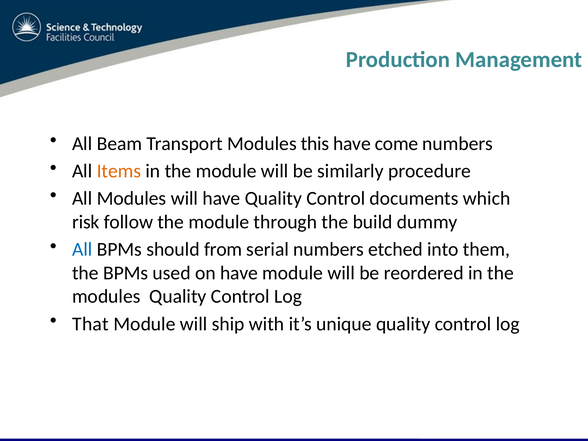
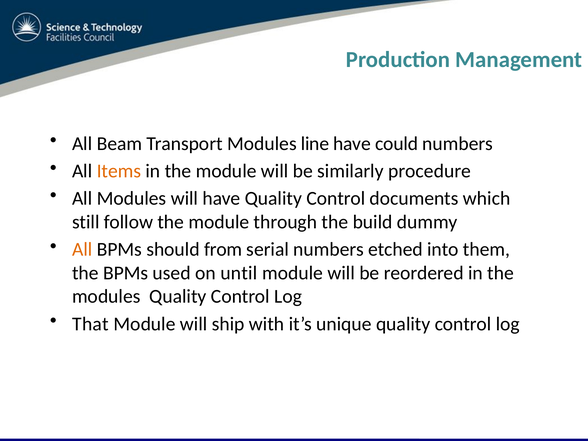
this: this -> line
come: come -> could
risk: risk -> still
All at (82, 249) colour: blue -> orange
on have: have -> until
